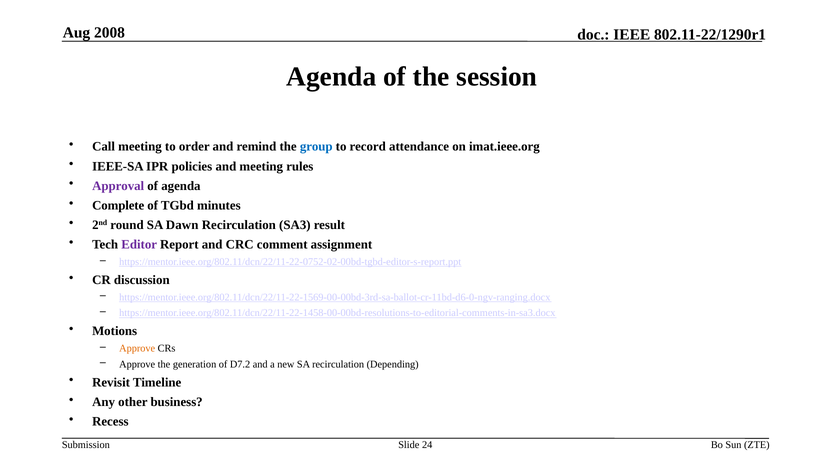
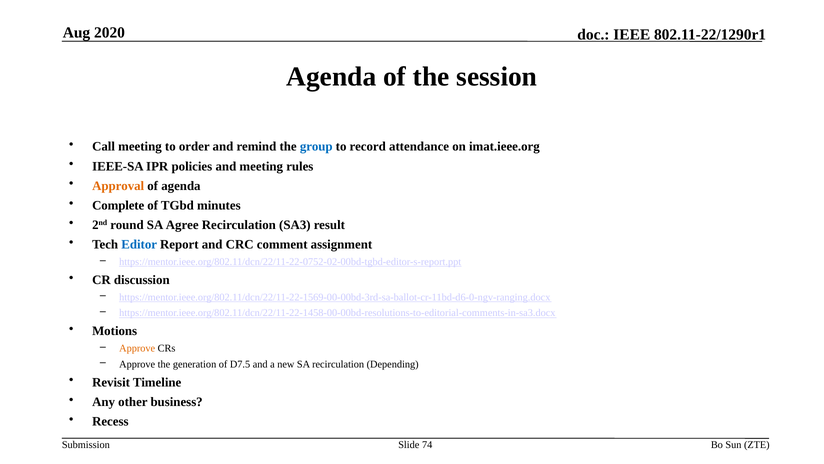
2008: 2008 -> 2020
Approval colour: purple -> orange
Dawn: Dawn -> Agree
Editor colour: purple -> blue
D7.2: D7.2 -> D7.5
24: 24 -> 74
